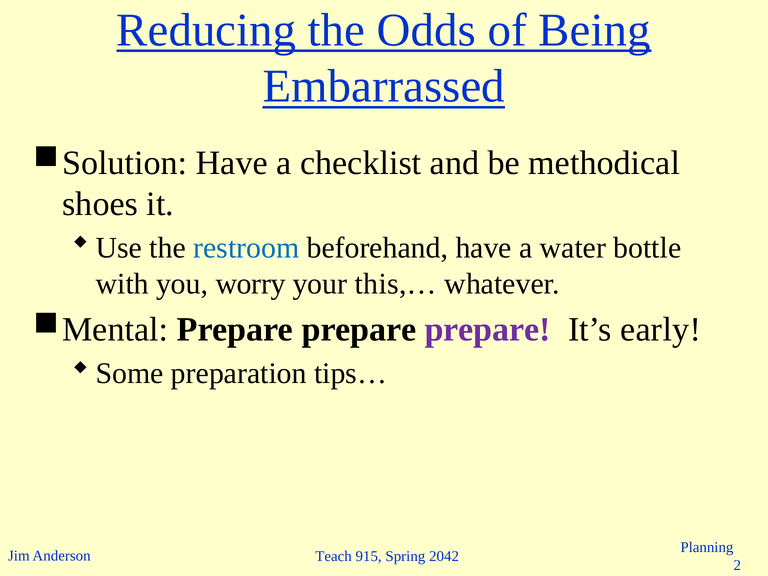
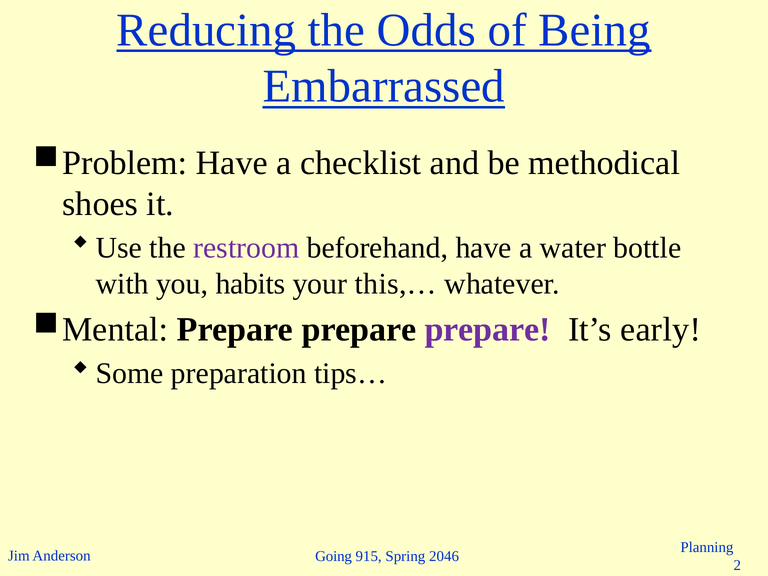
Solution: Solution -> Problem
restroom colour: blue -> purple
worry: worry -> habits
Teach: Teach -> Going
2042: 2042 -> 2046
